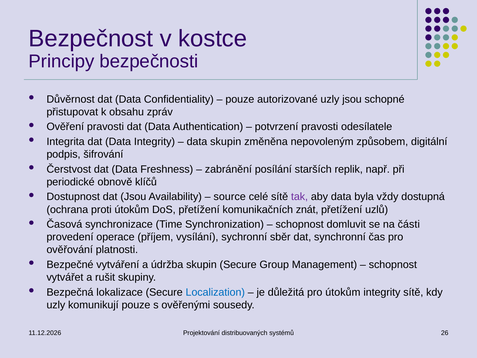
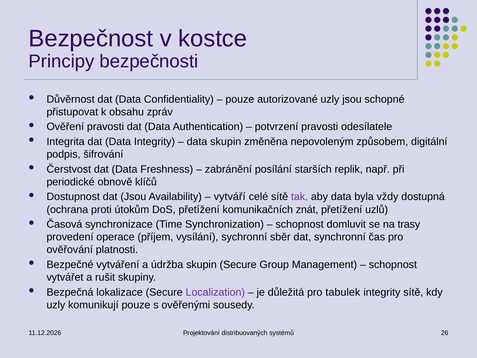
source: source -> vytváří
části: části -> trasy
Localization colour: blue -> purple
pro útokům: útokům -> tabulek
